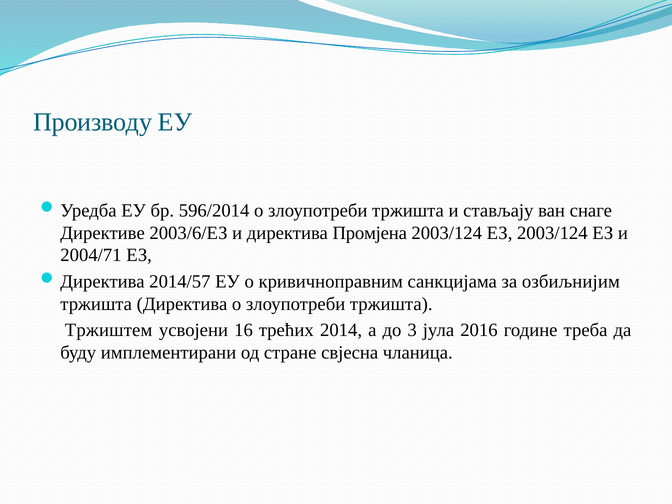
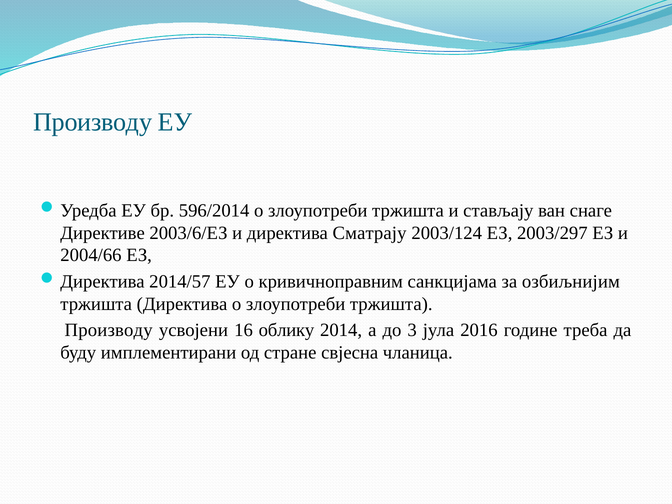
Промјена: Промјена -> Сматрају
ЕЗ 2003/124: 2003/124 -> 2003/297
2004/71: 2004/71 -> 2004/66
Тржиштем at (109, 330): Тржиштем -> Производу
трећих: трећих -> облику
